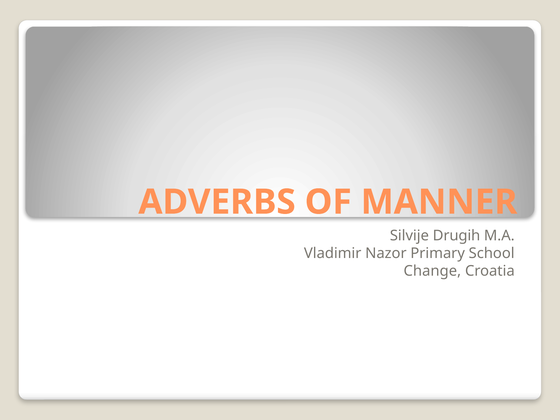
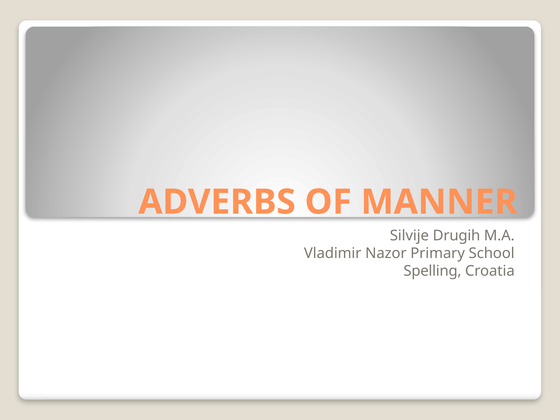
Change: Change -> Spelling
